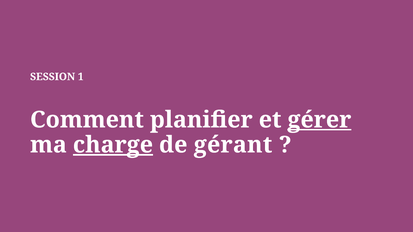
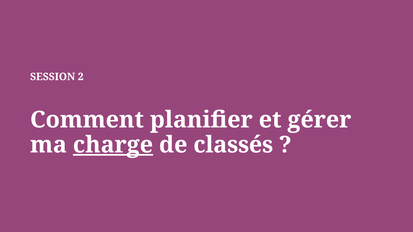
1: 1 -> 2
gérer underline: present -> none
gérant: gérant -> classés
